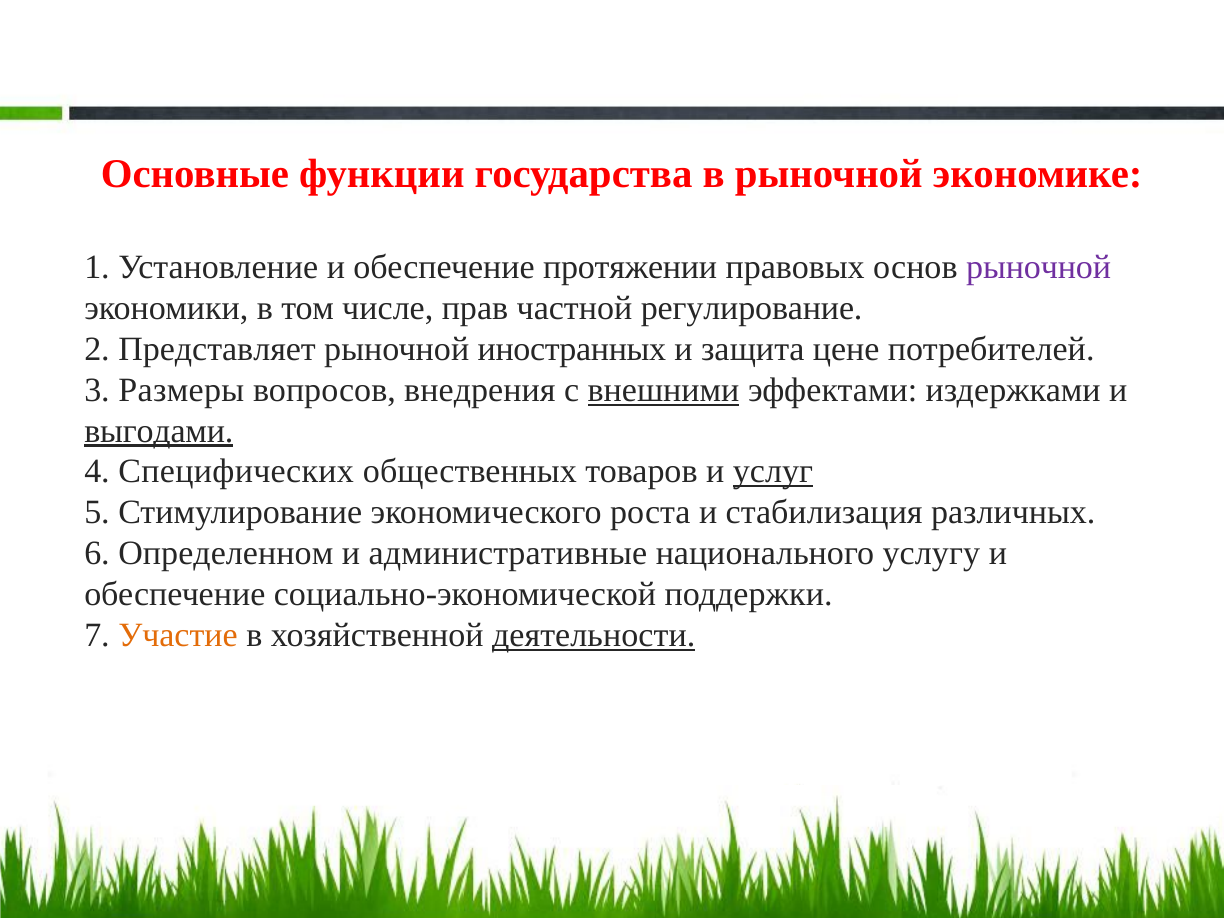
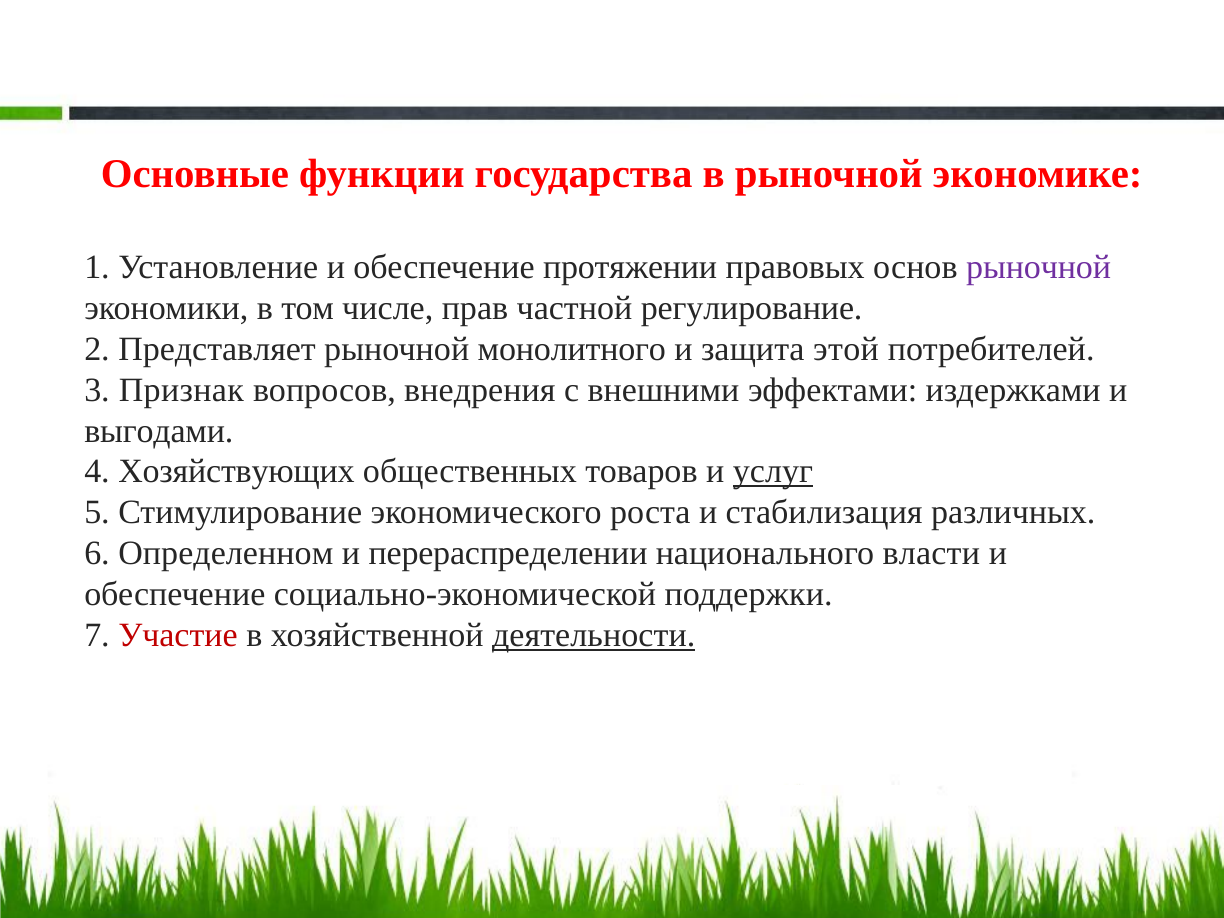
иностранных: иностранных -> монолитного
цене: цене -> этой
Размеры: Размеры -> Признак
внешними underline: present -> none
выгодами underline: present -> none
Специфических: Специфических -> Хозяйствующих
административные: административные -> перераспределении
услугу: услугу -> власти
Участие colour: orange -> red
